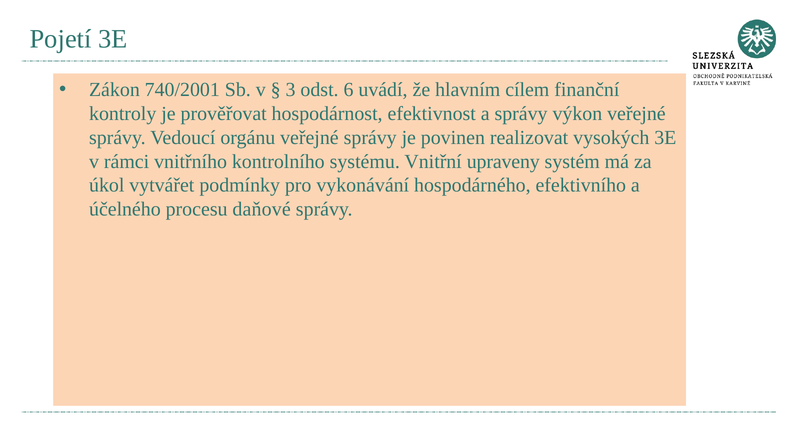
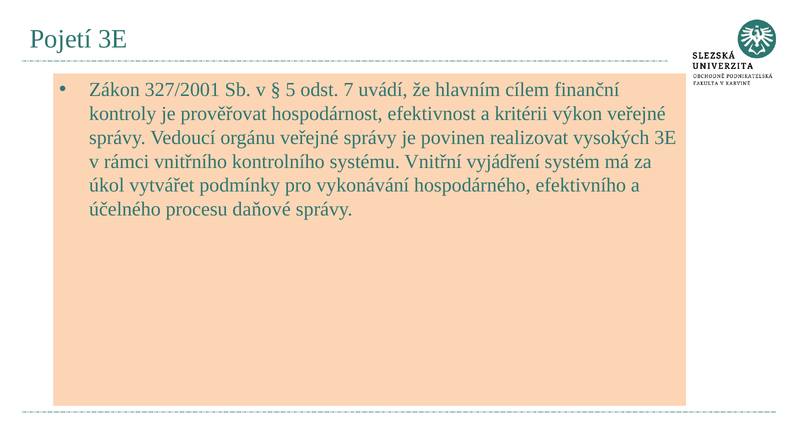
740/2001: 740/2001 -> 327/2001
3: 3 -> 5
6: 6 -> 7
a správy: správy -> kritérii
upraveny: upraveny -> vyjádření
